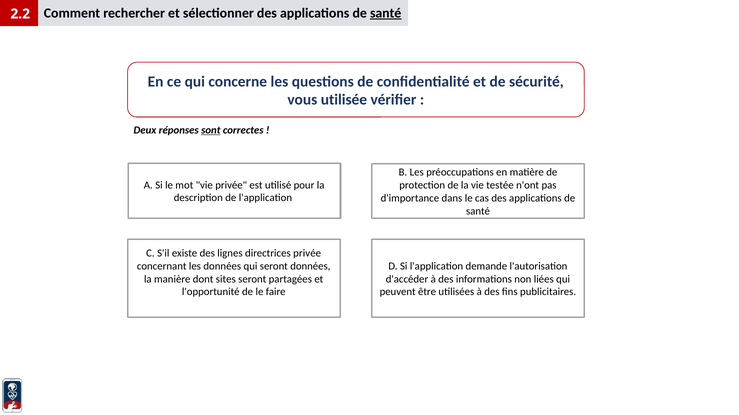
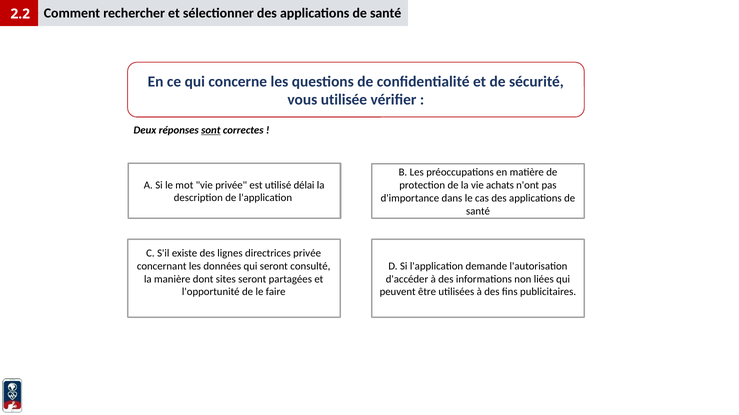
santé at (386, 13) underline: present -> none
pour: pour -> délai
testée: testée -> achats
seront données: données -> consulté
